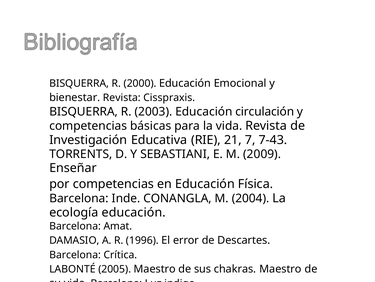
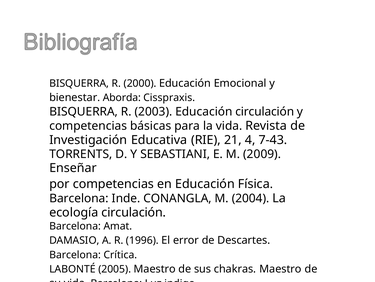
bienestar Revista: Revista -> Aborda
7: 7 -> 4
ecología educación: educación -> circulación
